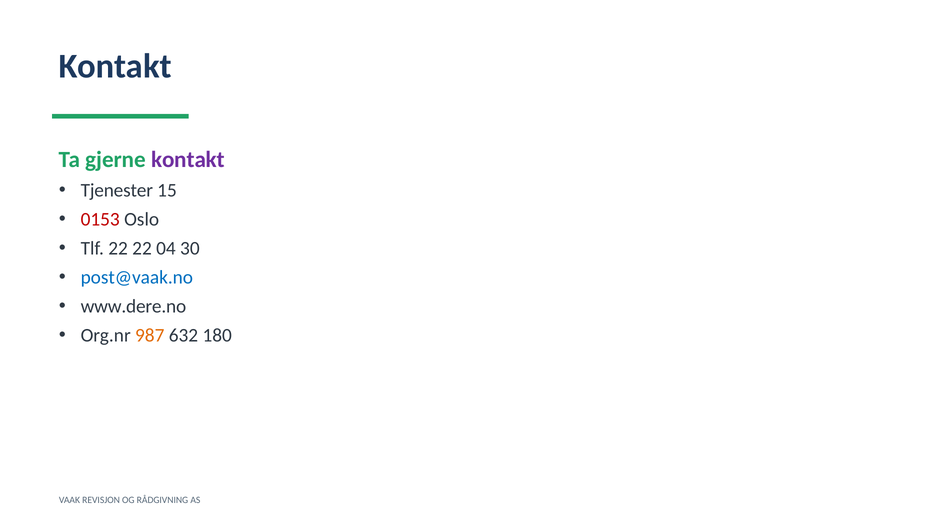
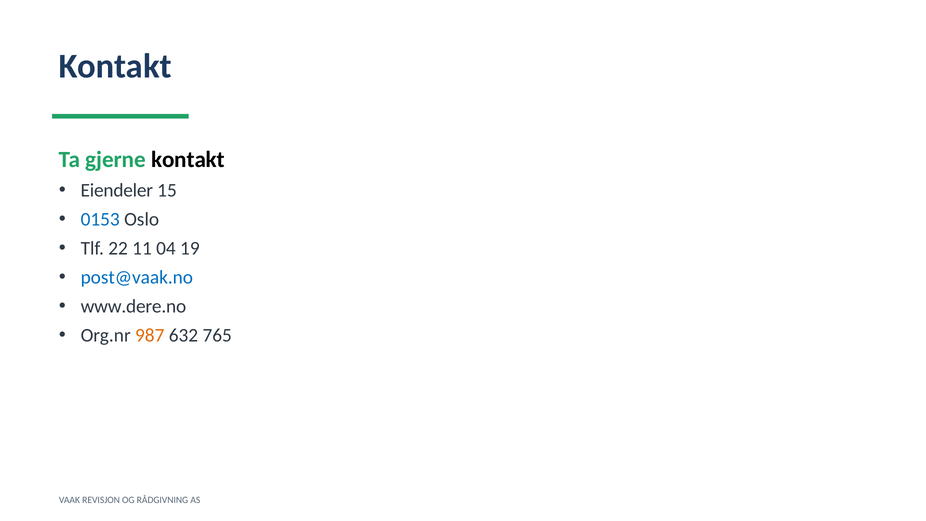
kontakt at (188, 159) colour: purple -> black
Tjenester: Tjenester -> Eiendeler
0153 colour: red -> blue
22 22: 22 -> 11
30: 30 -> 19
180: 180 -> 765
